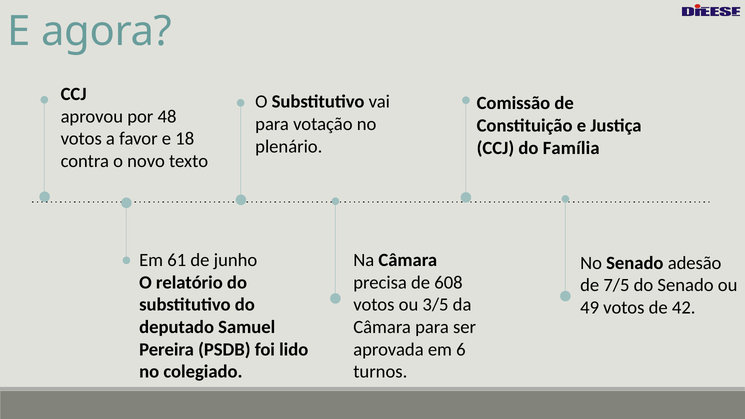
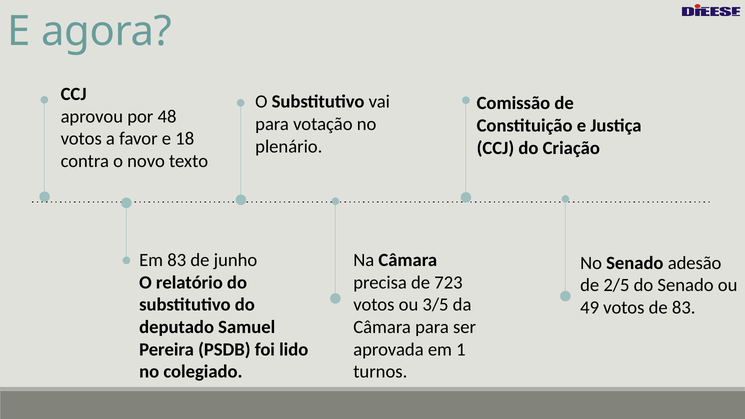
Família: Família -> Criação
Em 61: 61 -> 83
608: 608 -> 723
7/5: 7/5 -> 2/5
de 42: 42 -> 83
6: 6 -> 1
